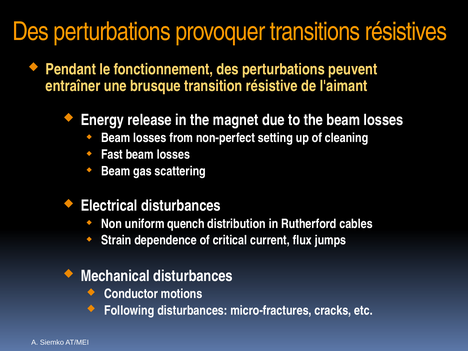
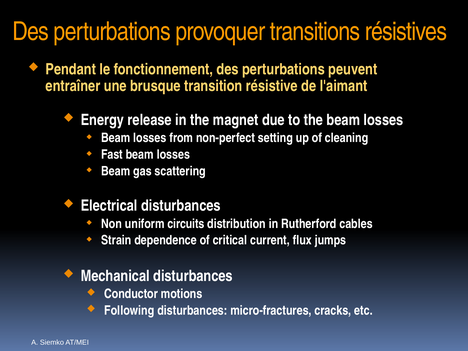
quench: quench -> circuits
